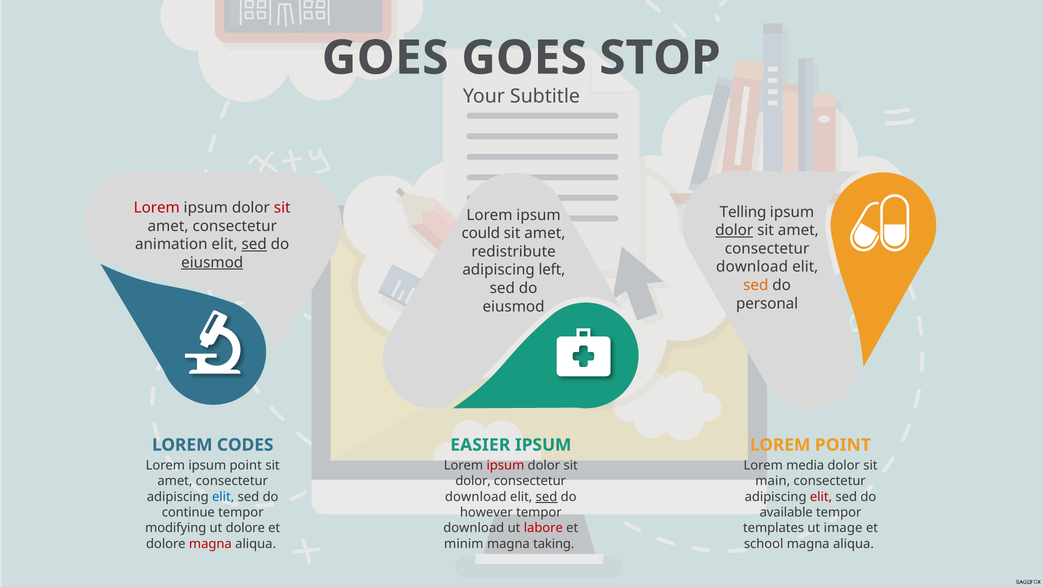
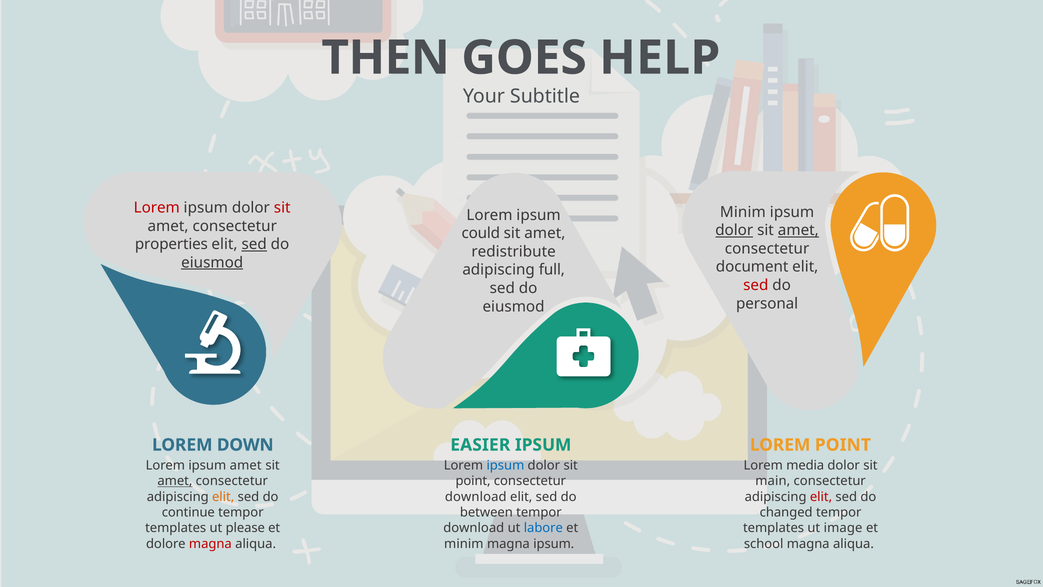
GOES at (385, 58): GOES -> THEN
STOP: STOP -> HELP
Telling at (743, 212): Telling -> Minim
amet at (798, 230) underline: none -> present
animation: animation -> properties
download at (752, 267): download -> document
left: left -> full
sed at (756, 285) colour: orange -> red
CODES: CODES -> DOWN
ipsum point: point -> amet
ipsum at (505, 465) colour: red -> blue
amet at (175, 481) underline: none -> present
dolor at (473, 481): dolor -> point
elit at (223, 497) colour: blue -> orange
sed at (547, 497) underline: present -> none
however: however -> between
available: available -> changed
modifying at (176, 528): modifying -> templates
ut dolore: dolore -> please
labore colour: red -> blue
magna taking: taking -> ipsum
